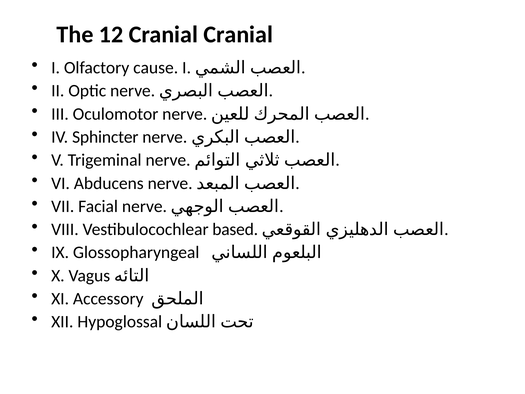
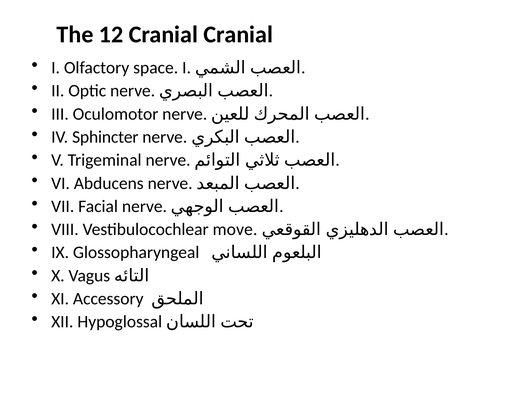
cause: cause -> space
based: based -> move
